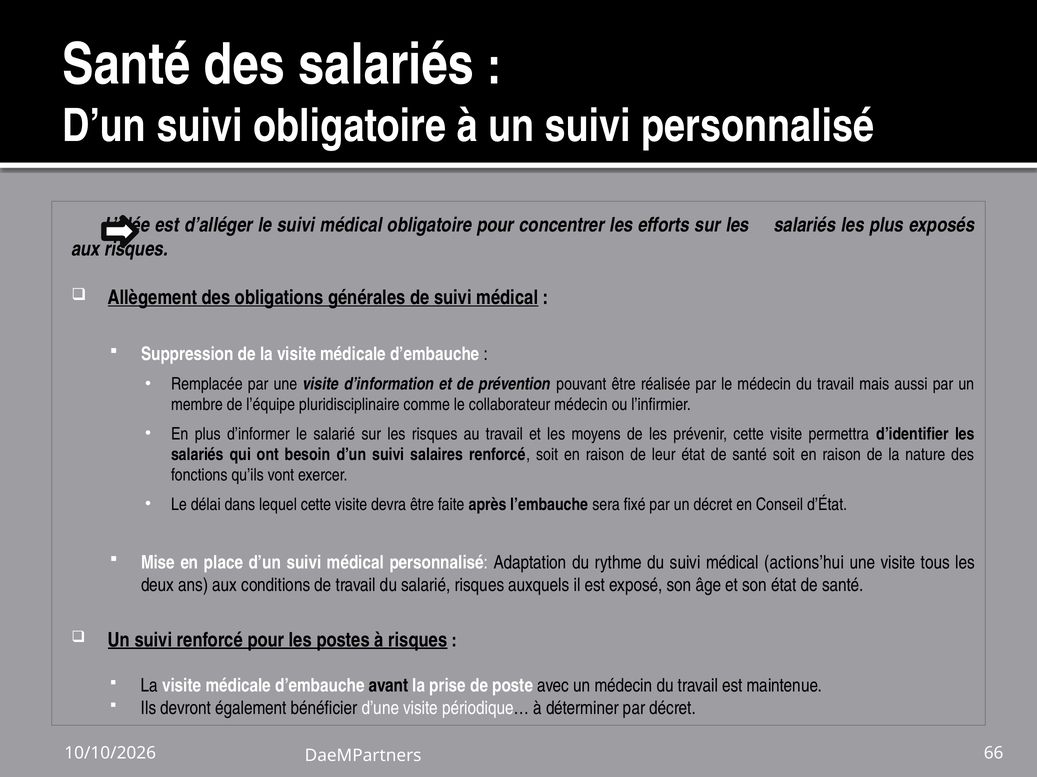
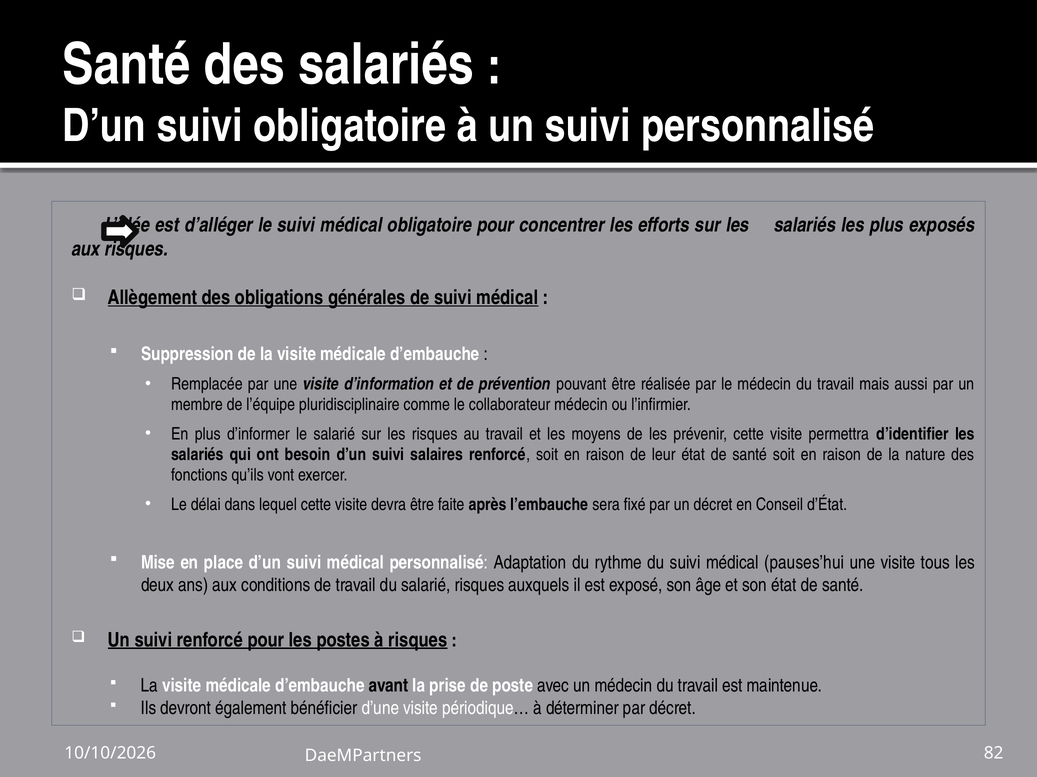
actions’hui: actions’hui -> pauses’hui
66: 66 -> 82
